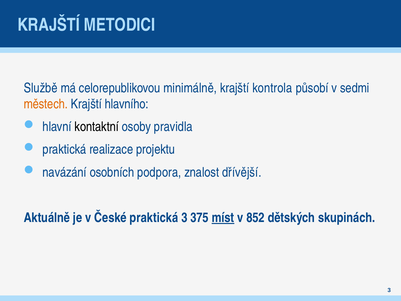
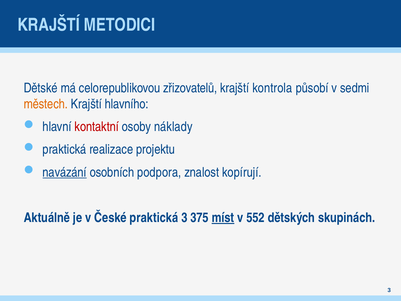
Službě: Službě -> Dětské
minimálně: minimálně -> zřizovatelů
kontaktní colour: black -> red
pravidla: pravidla -> náklady
navázání underline: none -> present
dřívější: dřívější -> kopírují
852: 852 -> 552
